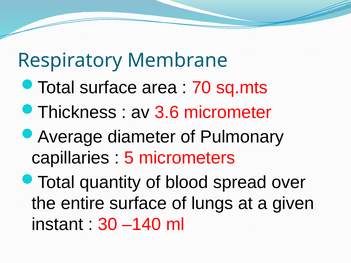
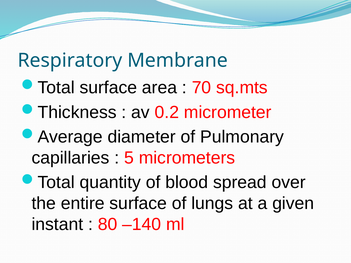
3.6: 3.6 -> 0.2
30: 30 -> 80
